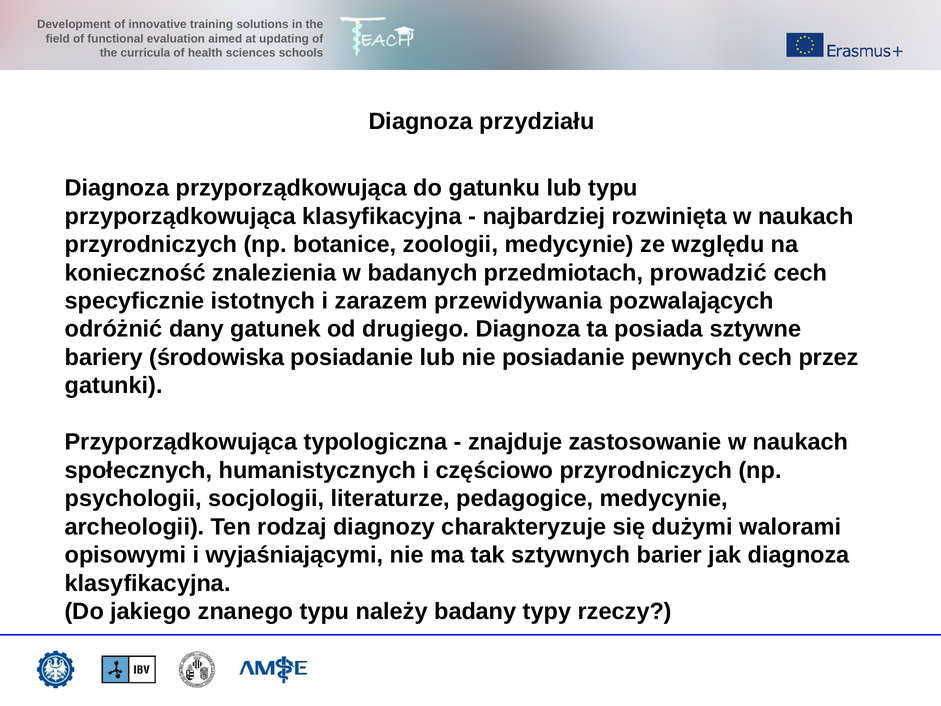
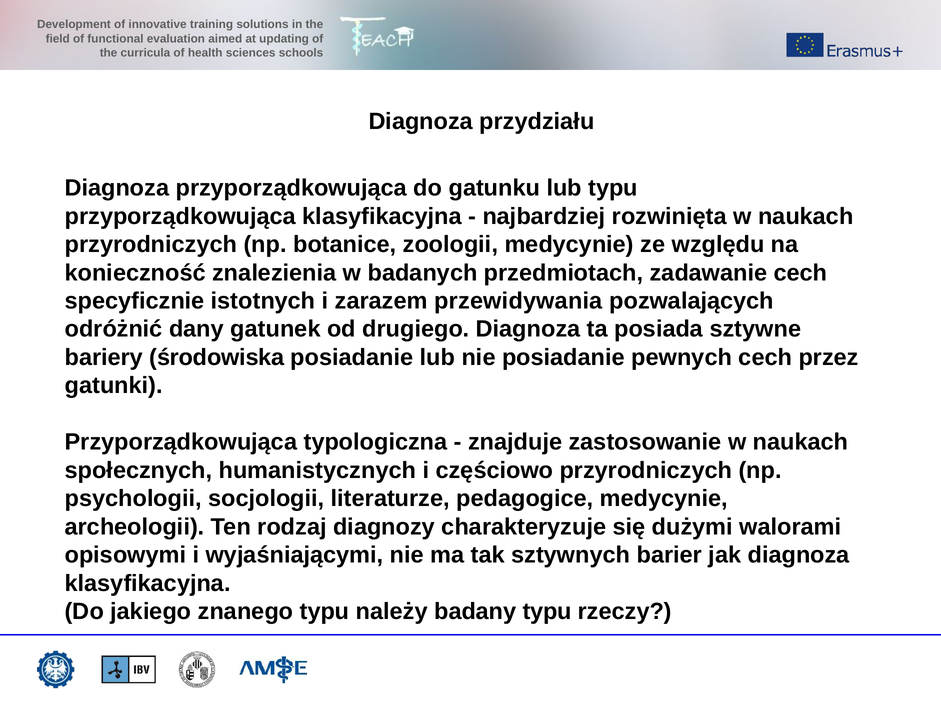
prowadzić: prowadzić -> zadawanie
badany typy: typy -> typu
